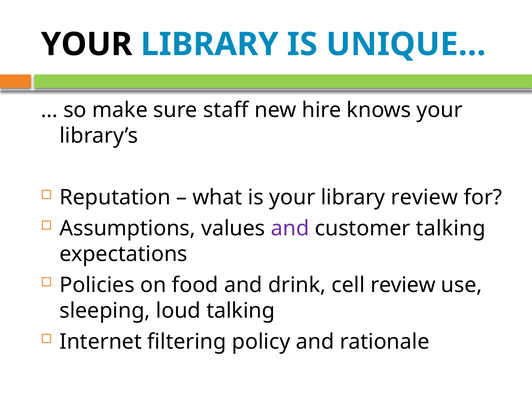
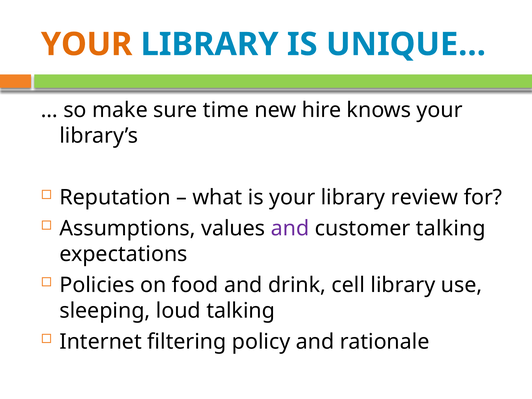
YOUR at (87, 44) colour: black -> orange
staff: staff -> time
cell review: review -> library
